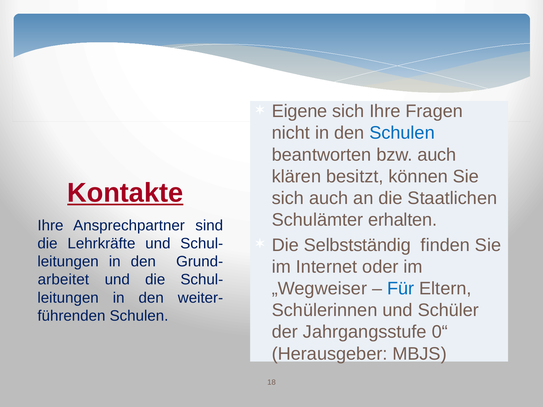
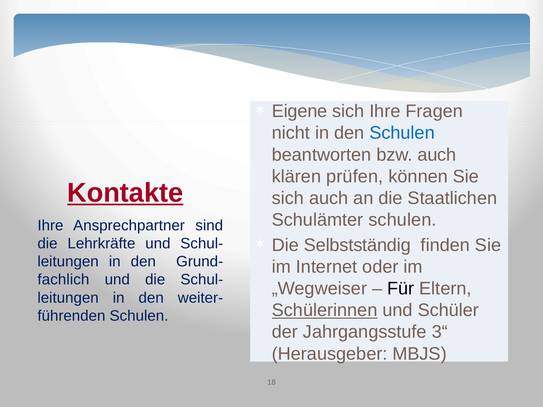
besitzt: besitzt -> prüfen
Schulämter erhalten: erhalten -> schulen
arbeitet: arbeitet -> fachlich
Für colour: blue -> black
Schülerinnen underline: none -> present
0“: 0“ -> 3“
